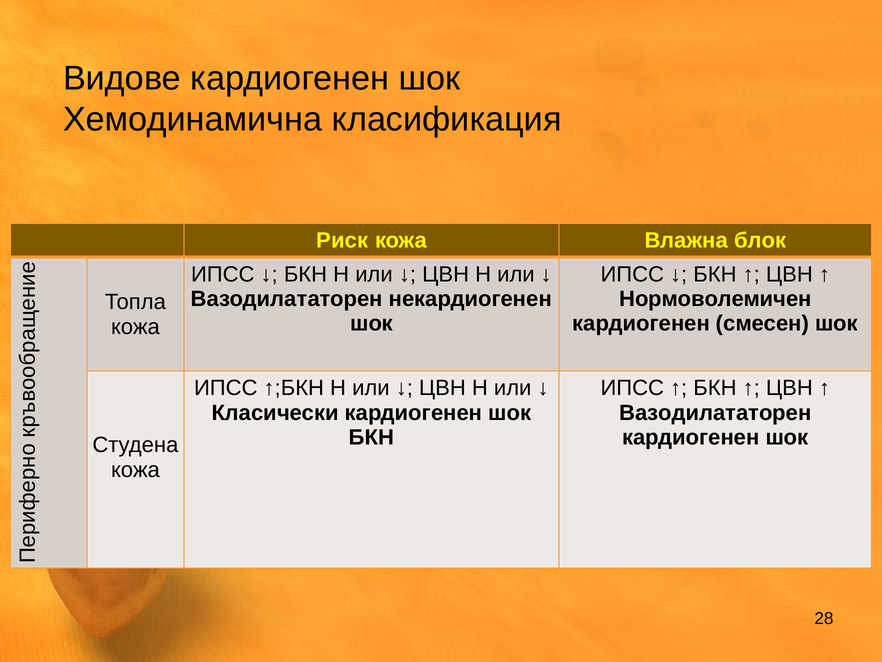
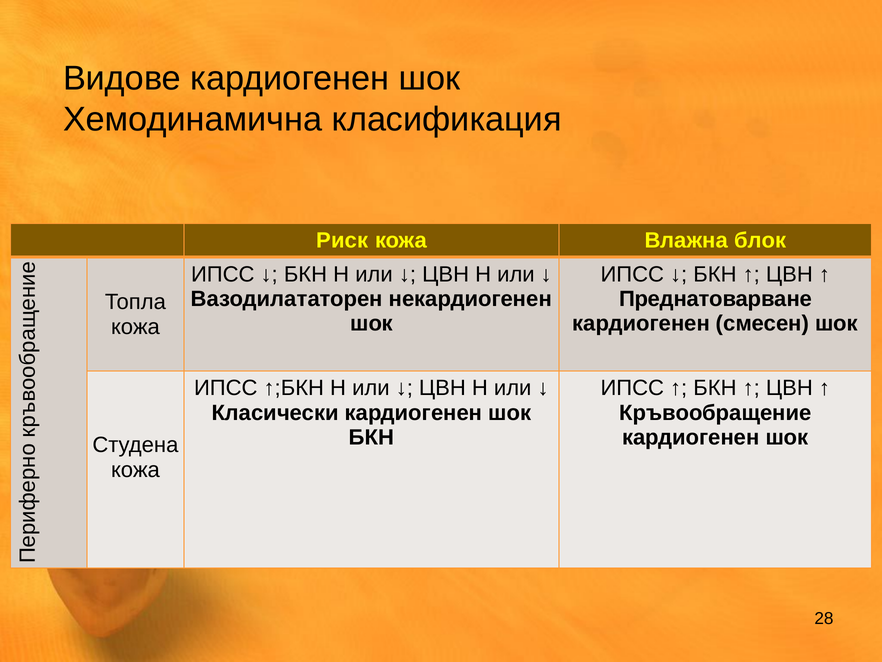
Нормоволемичен: Нормоволемичен -> Преднатоварване
Вазодилататорен at (715, 413): Вазодилататорен -> Кръвообращение
